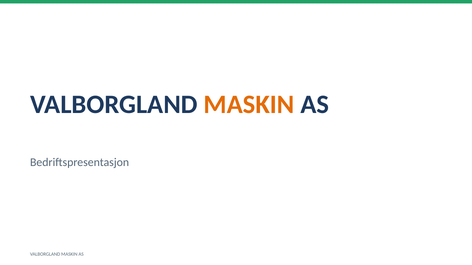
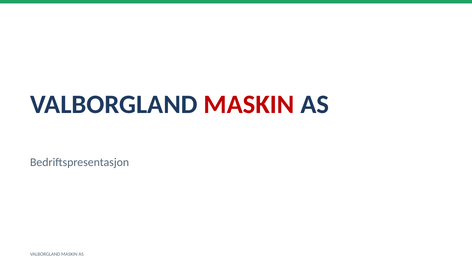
MASKIN at (249, 105) colour: orange -> red
